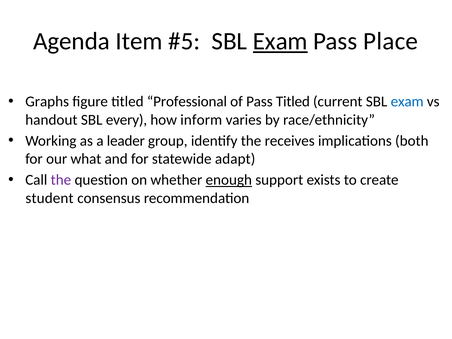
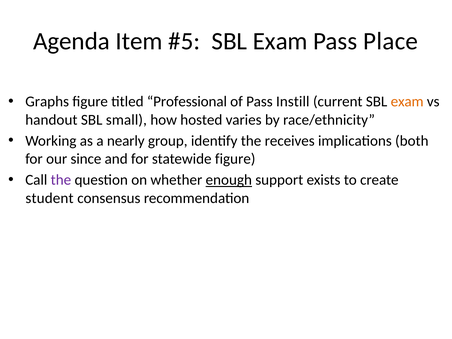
Exam at (280, 41) underline: present -> none
Pass Titled: Titled -> Instill
exam at (407, 102) colour: blue -> orange
every: every -> small
inform: inform -> hosted
leader: leader -> nearly
what: what -> since
statewide adapt: adapt -> figure
